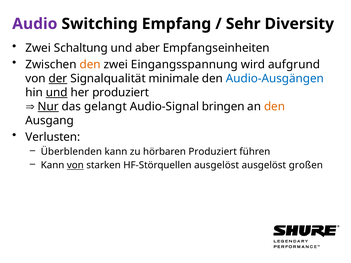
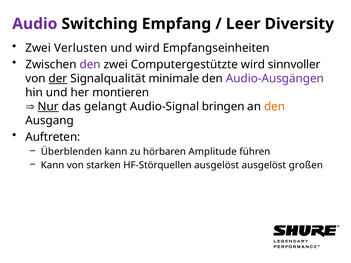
Sehr: Sehr -> Leer
Schaltung: Schaltung -> Verlusten
und aber: aber -> wird
den at (90, 65) colour: orange -> purple
Eingangsspannung: Eingangsspannung -> Computergestützte
aufgrund: aufgrund -> sinnvoller
Audio-Ausgängen colour: blue -> purple
und at (57, 93) underline: present -> none
her produziert: produziert -> montieren
Verlusten: Verlusten -> Auftreten
hörbaren Produziert: Produziert -> Amplitude
von at (75, 165) underline: present -> none
